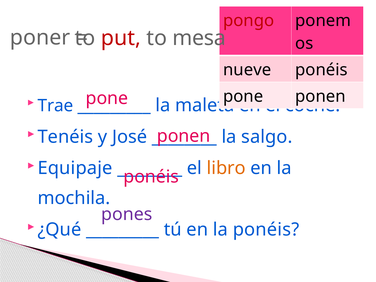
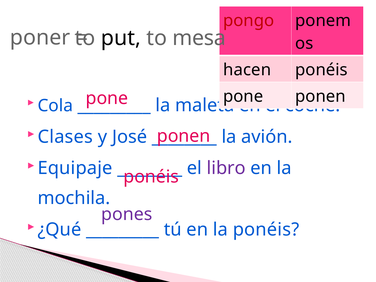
put colour: red -> black
nueve: nueve -> hacen
Trae: Trae -> Cola
Tenéis: Tenéis -> Clases
salgo: salgo -> avión
libro colour: orange -> purple
